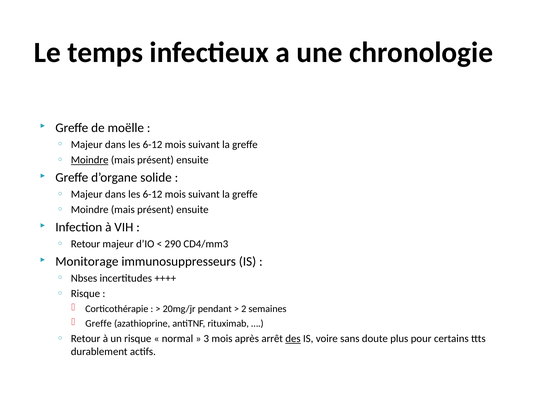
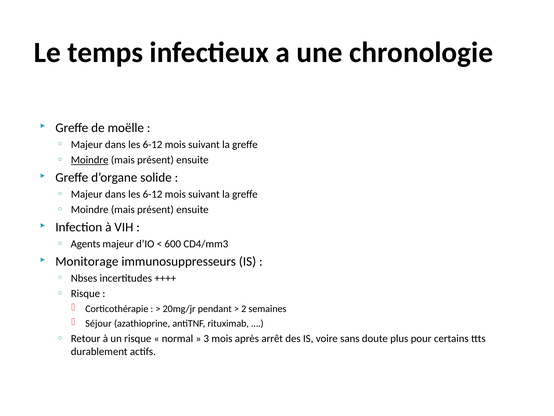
Retour at (86, 244): Retour -> Agents
290: 290 -> 600
Greffe at (99, 323): Greffe -> Séjour
des underline: present -> none
